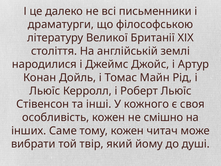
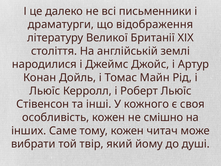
філософською: філософською -> відображення
